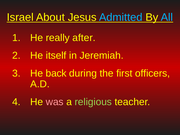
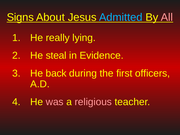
Israel: Israel -> Signs
All colour: light blue -> pink
after: after -> lying
itself: itself -> steal
Jeremiah: Jeremiah -> Evidence
religious colour: light green -> pink
